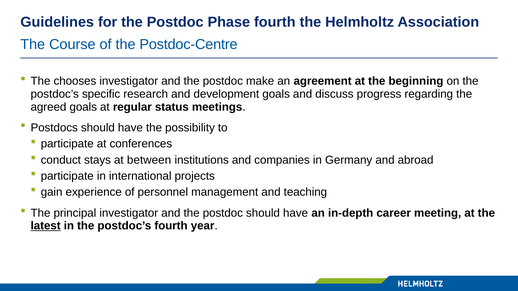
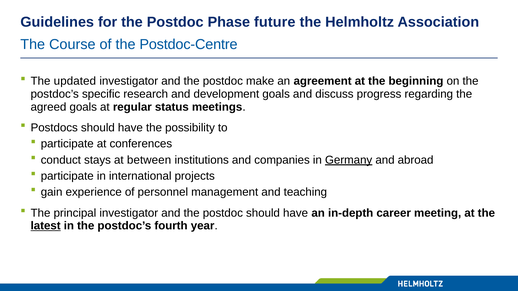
Phase fourth: fourth -> future
chooses: chooses -> updated
Germany underline: none -> present
